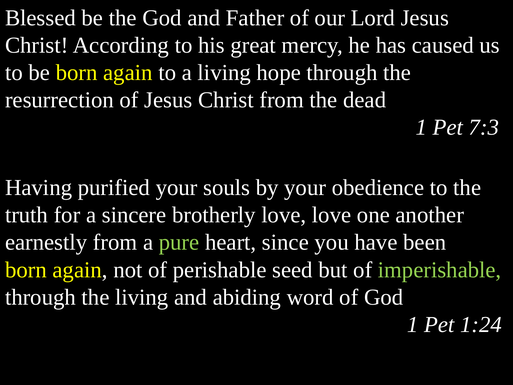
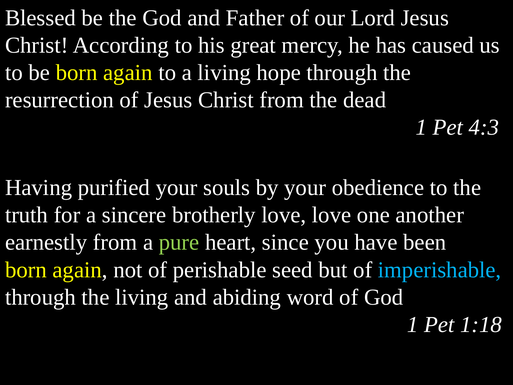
7:3: 7:3 -> 4:3
imperishable colour: light green -> light blue
1:24: 1:24 -> 1:18
